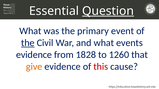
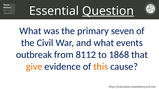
event: event -> seven
the at (28, 43) underline: present -> none
evidence at (34, 55): evidence -> outbreak
1828: 1828 -> 8112
1260: 1260 -> 1868
this colour: red -> orange
